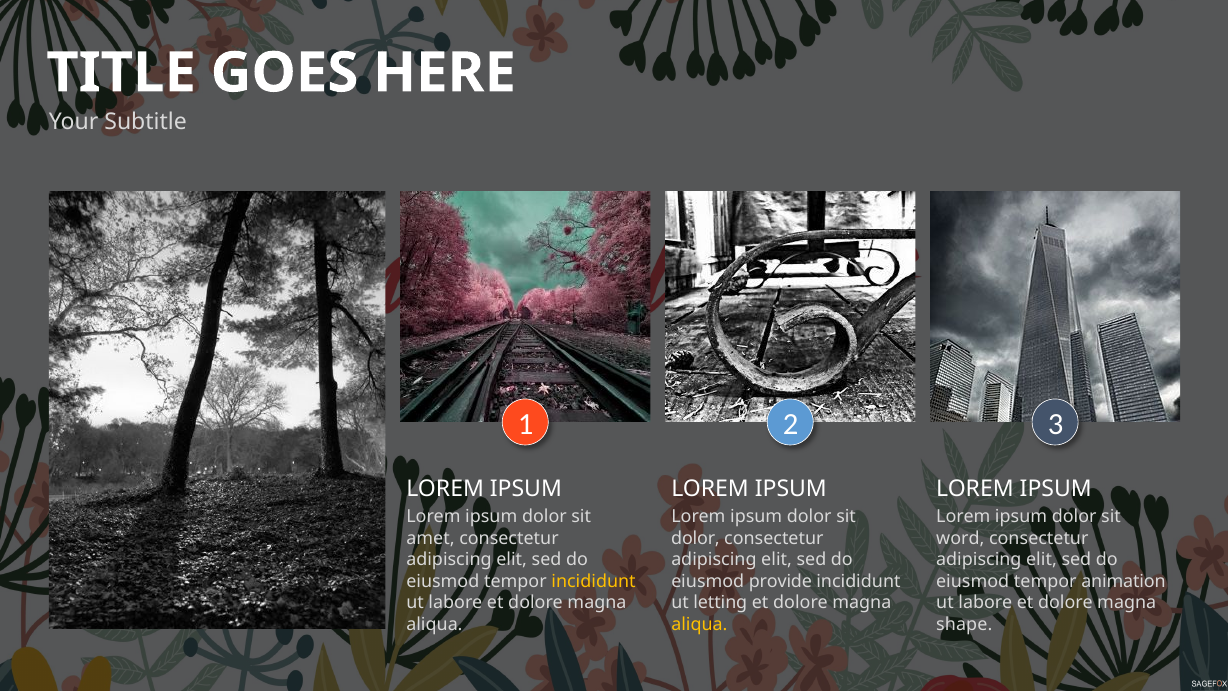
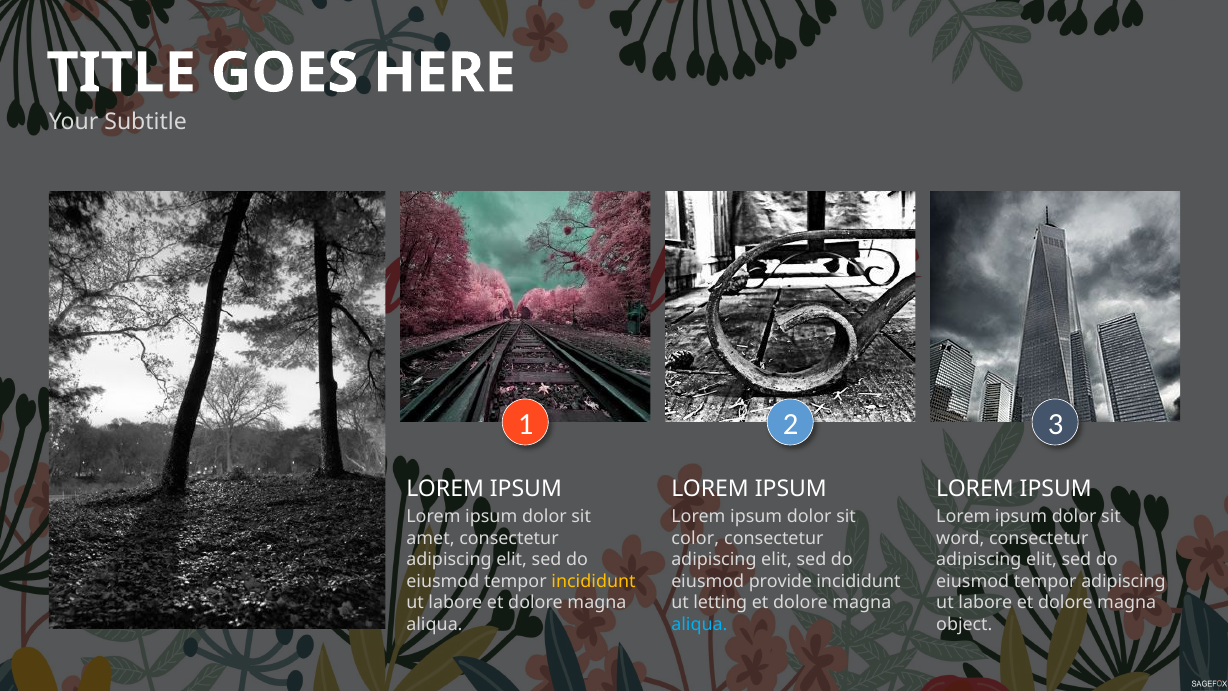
dolor at (695, 538): dolor -> color
tempor animation: animation -> adipiscing
aliqua at (699, 624) colour: yellow -> light blue
shape: shape -> object
